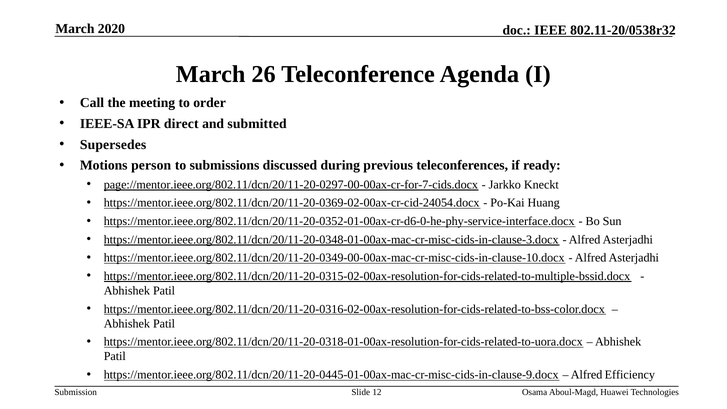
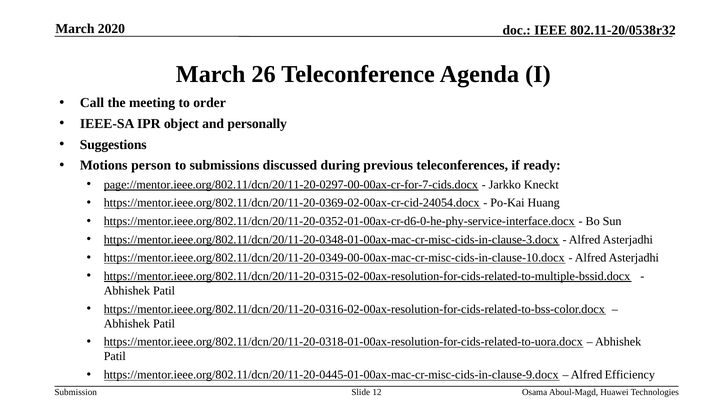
direct: direct -> object
submitted: submitted -> personally
Supersedes: Supersedes -> Suggestions
